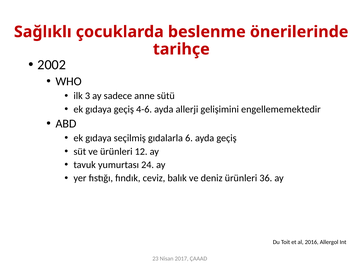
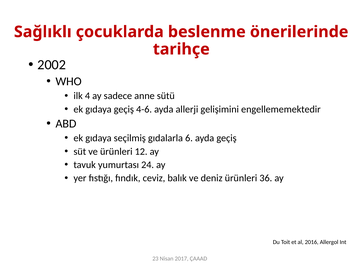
3: 3 -> 4
